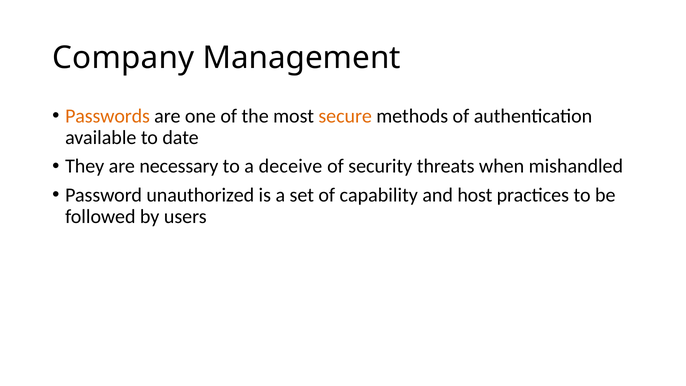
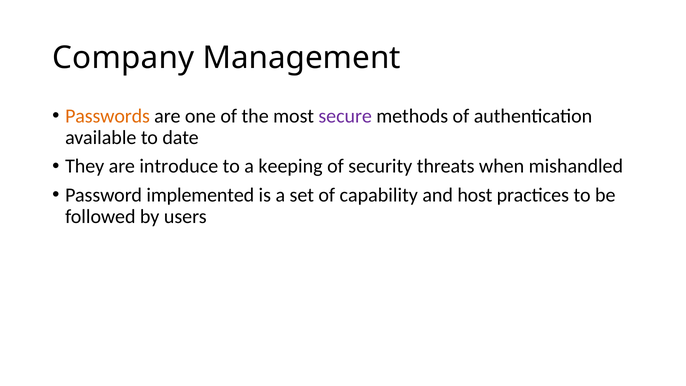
secure colour: orange -> purple
necessary: necessary -> introduce
deceive: deceive -> keeping
unauthorized: unauthorized -> implemented
